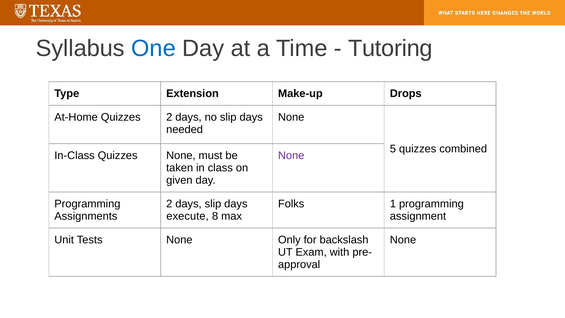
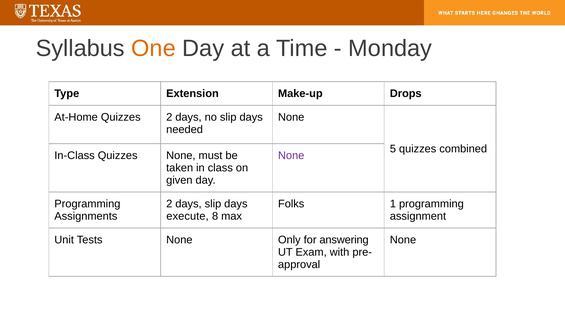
One colour: blue -> orange
Tutoring: Tutoring -> Monday
backslash: backslash -> answering
